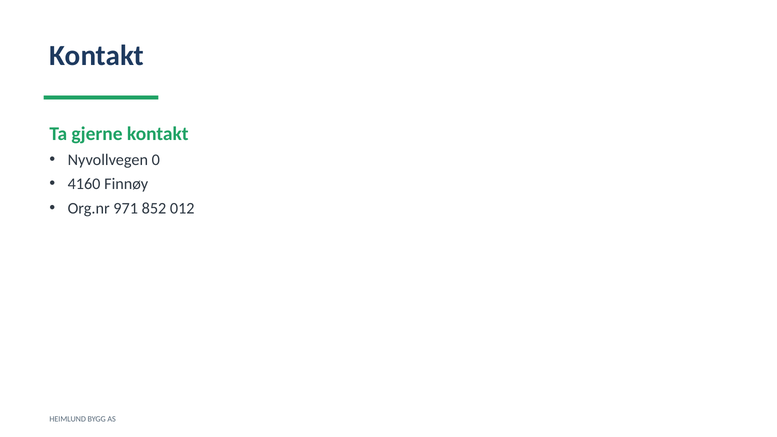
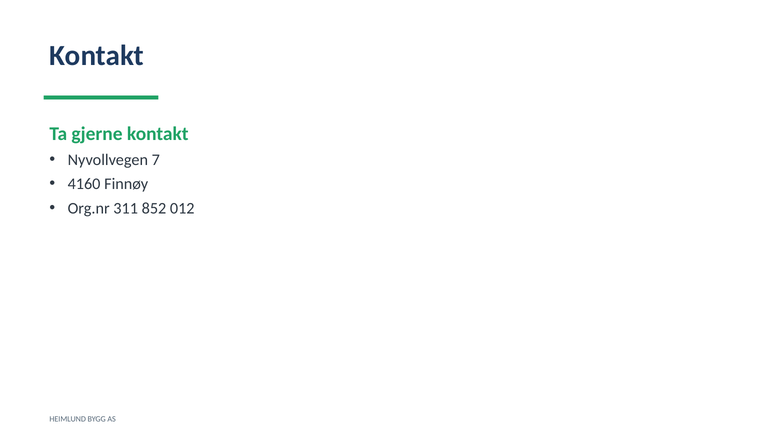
0: 0 -> 7
971: 971 -> 311
